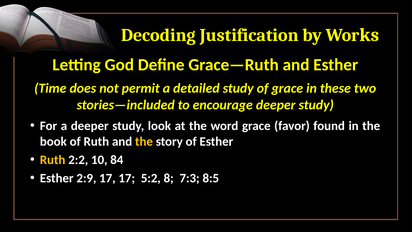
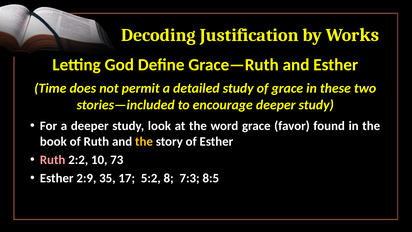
Ruth at (53, 160) colour: yellow -> pink
84: 84 -> 73
2:9 17: 17 -> 35
